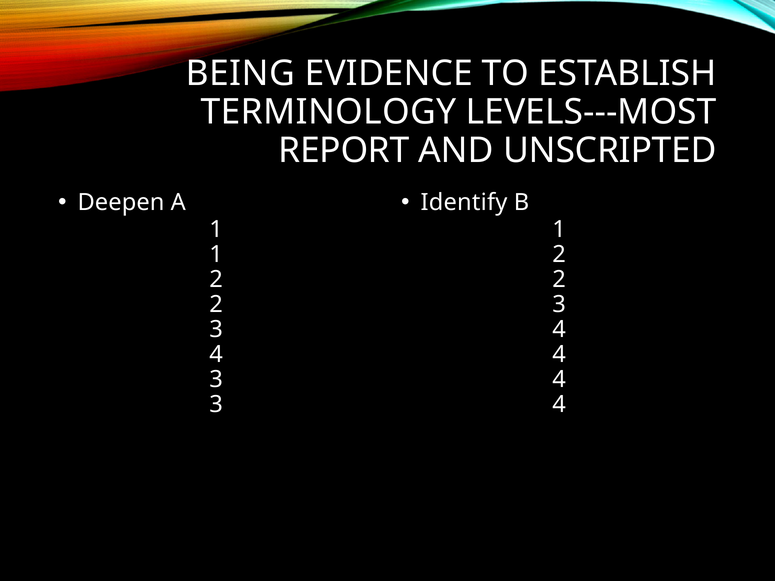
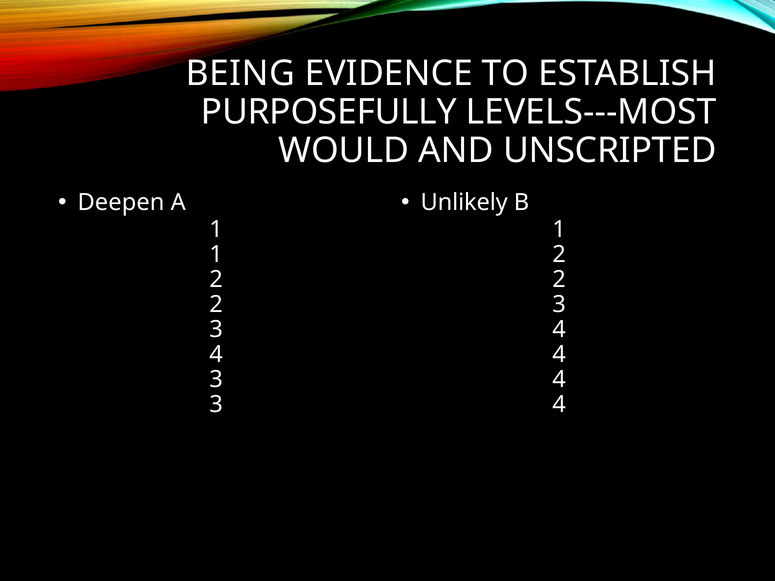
TERMINOLOGY: TERMINOLOGY -> PURPOSEFULLY
REPORT: REPORT -> WOULD
Identify: Identify -> Unlikely
